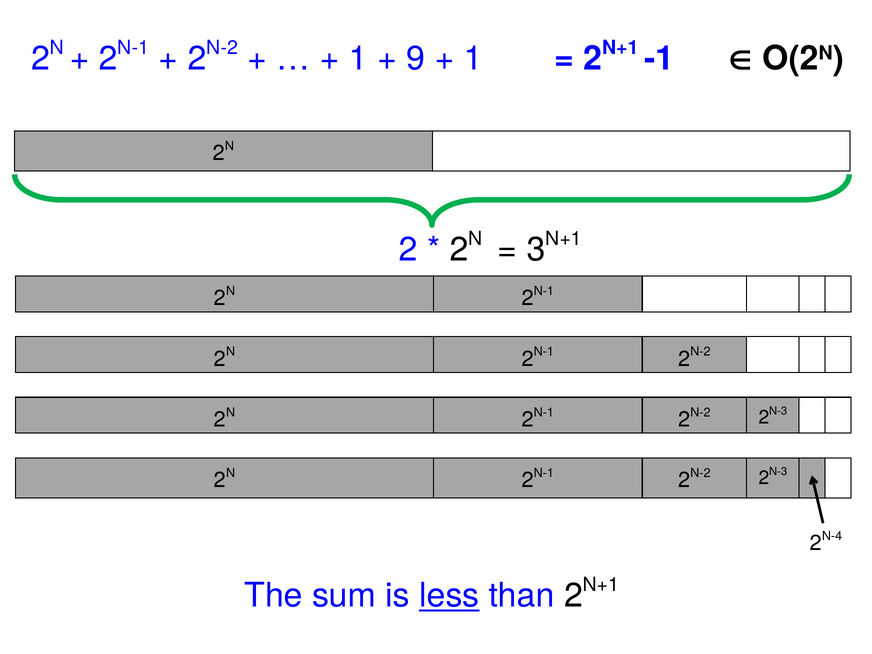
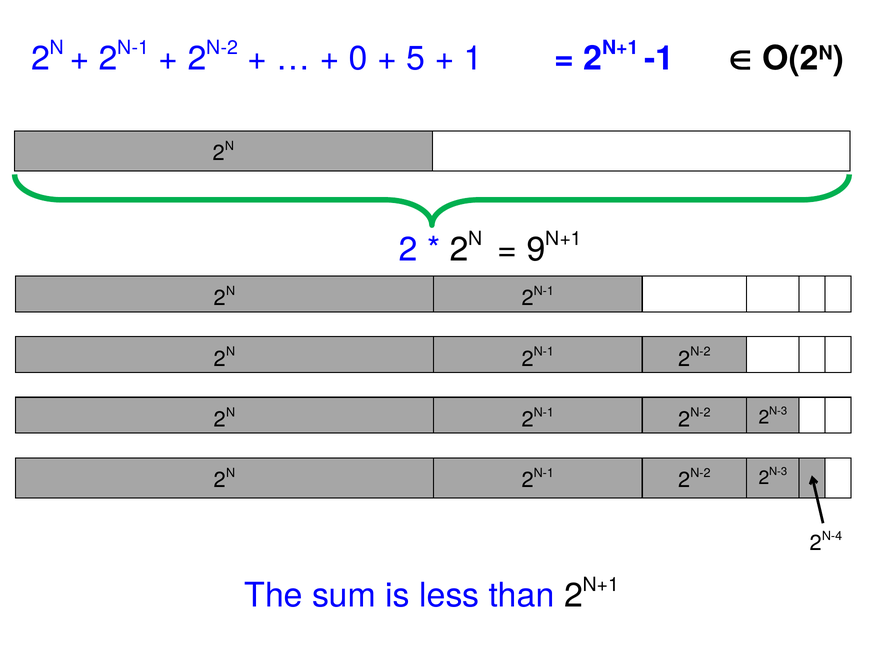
1 at (358, 59): 1 -> 0
9: 9 -> 5
3: 3 -> 9
less underline: present -> none
